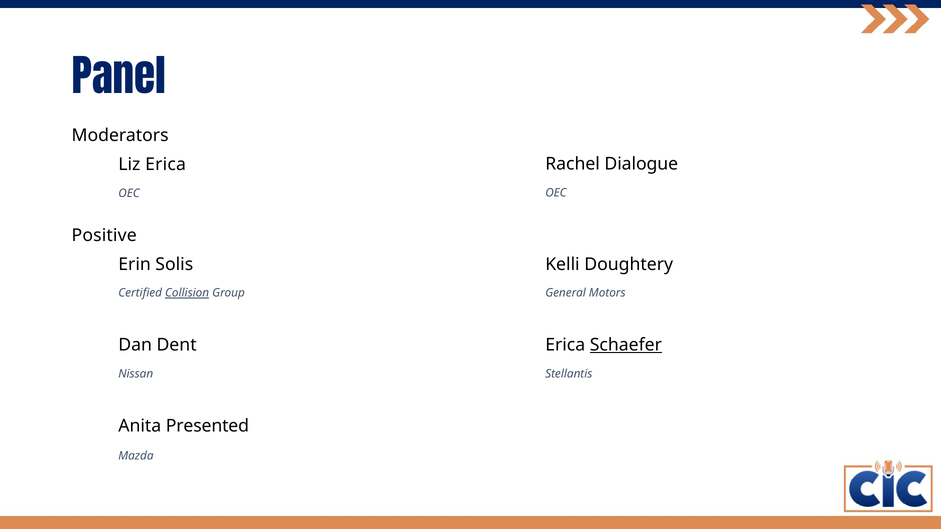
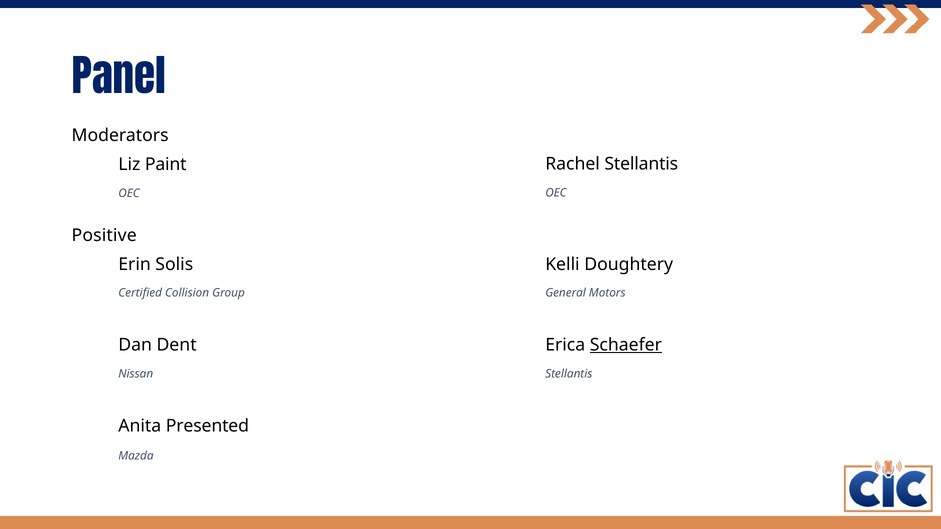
Rachel Dialogue: Dialogue -> Stellantis
Liz Erica: Erica -> Paint
Collision underline: present -> none
